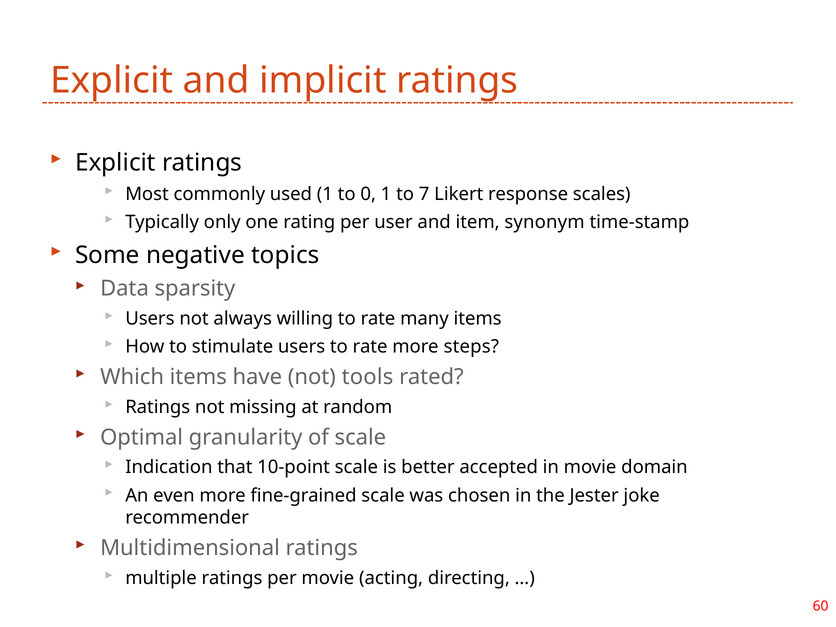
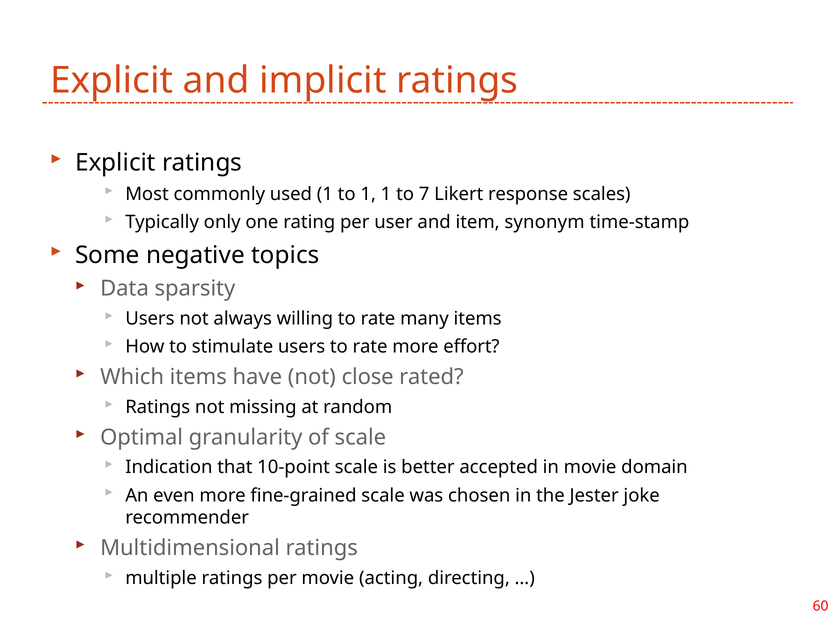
to 0: 0 -> 1
steps: steps -> effort
tools: tools -> close
